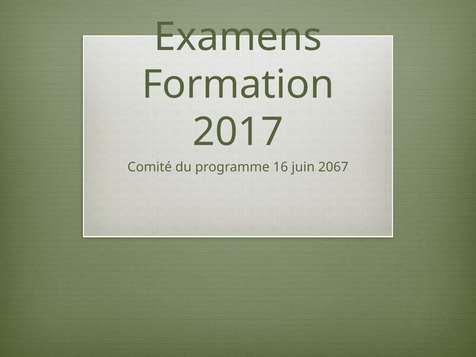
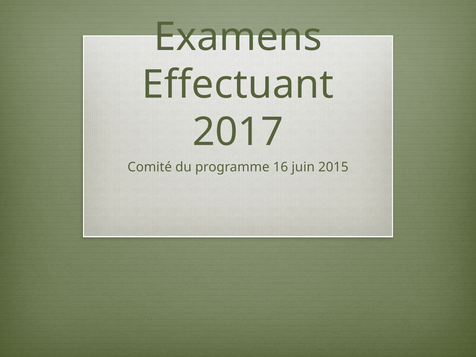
Formation: Formation -> Effectuant
2067: 2067 -> 2015
